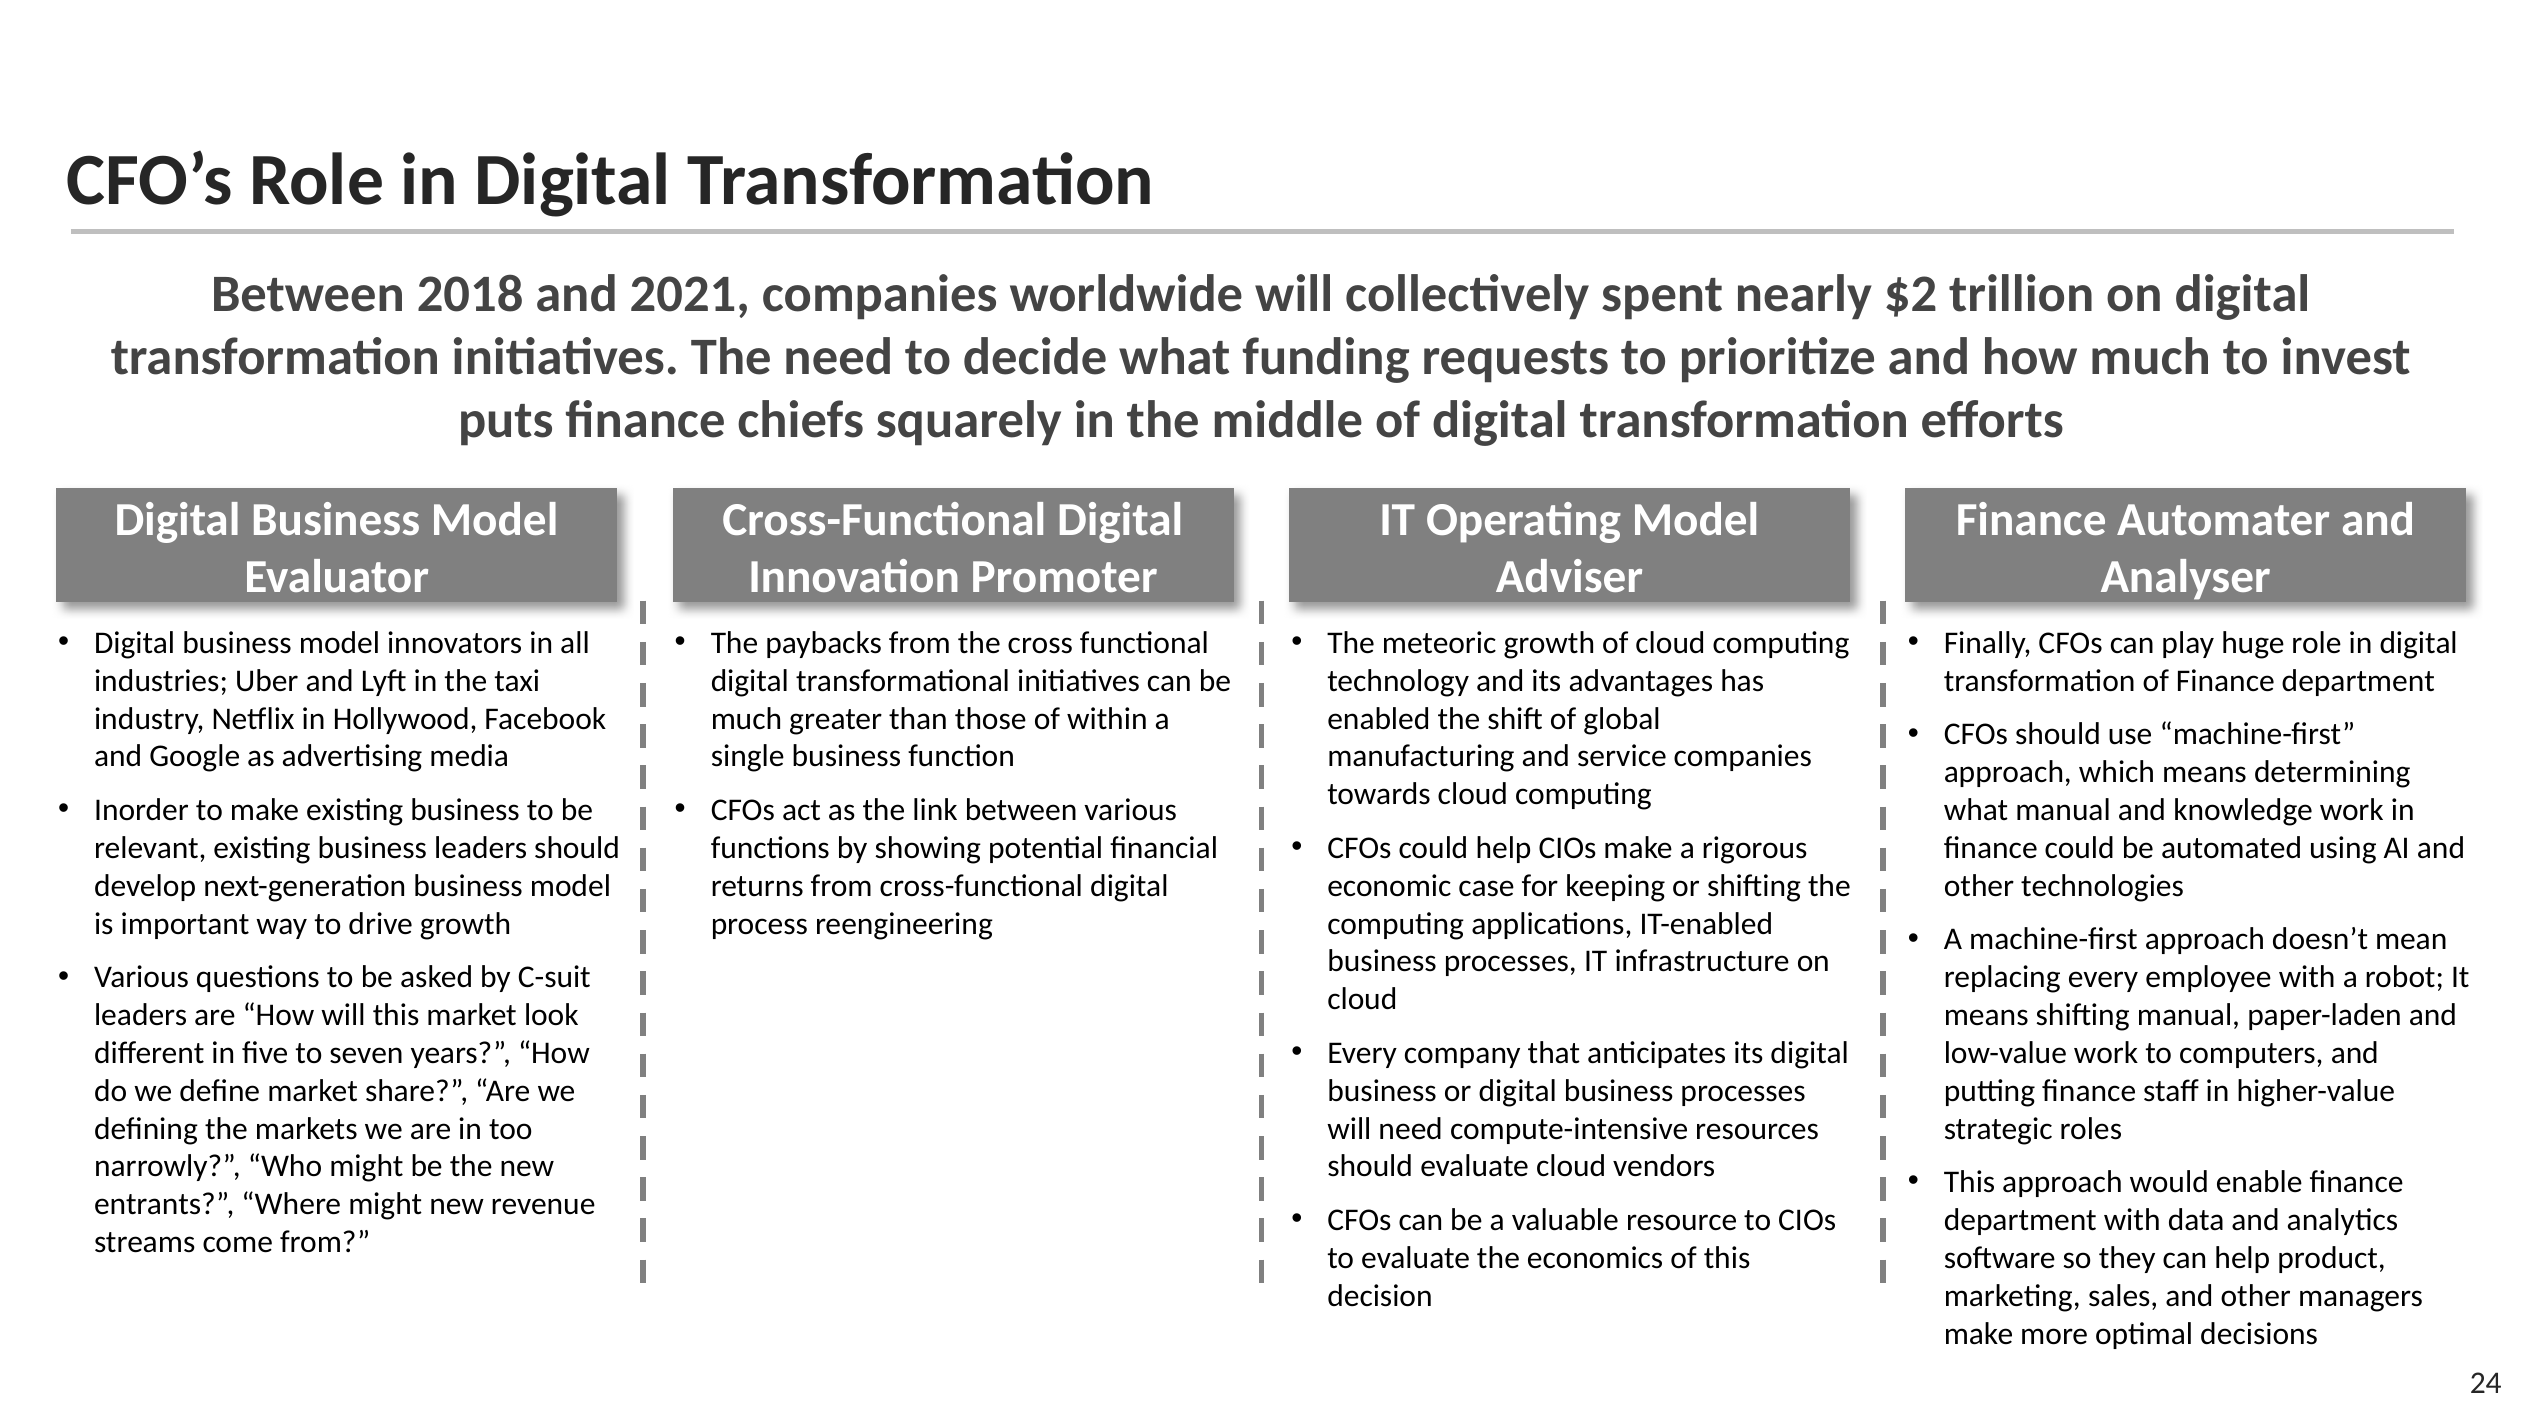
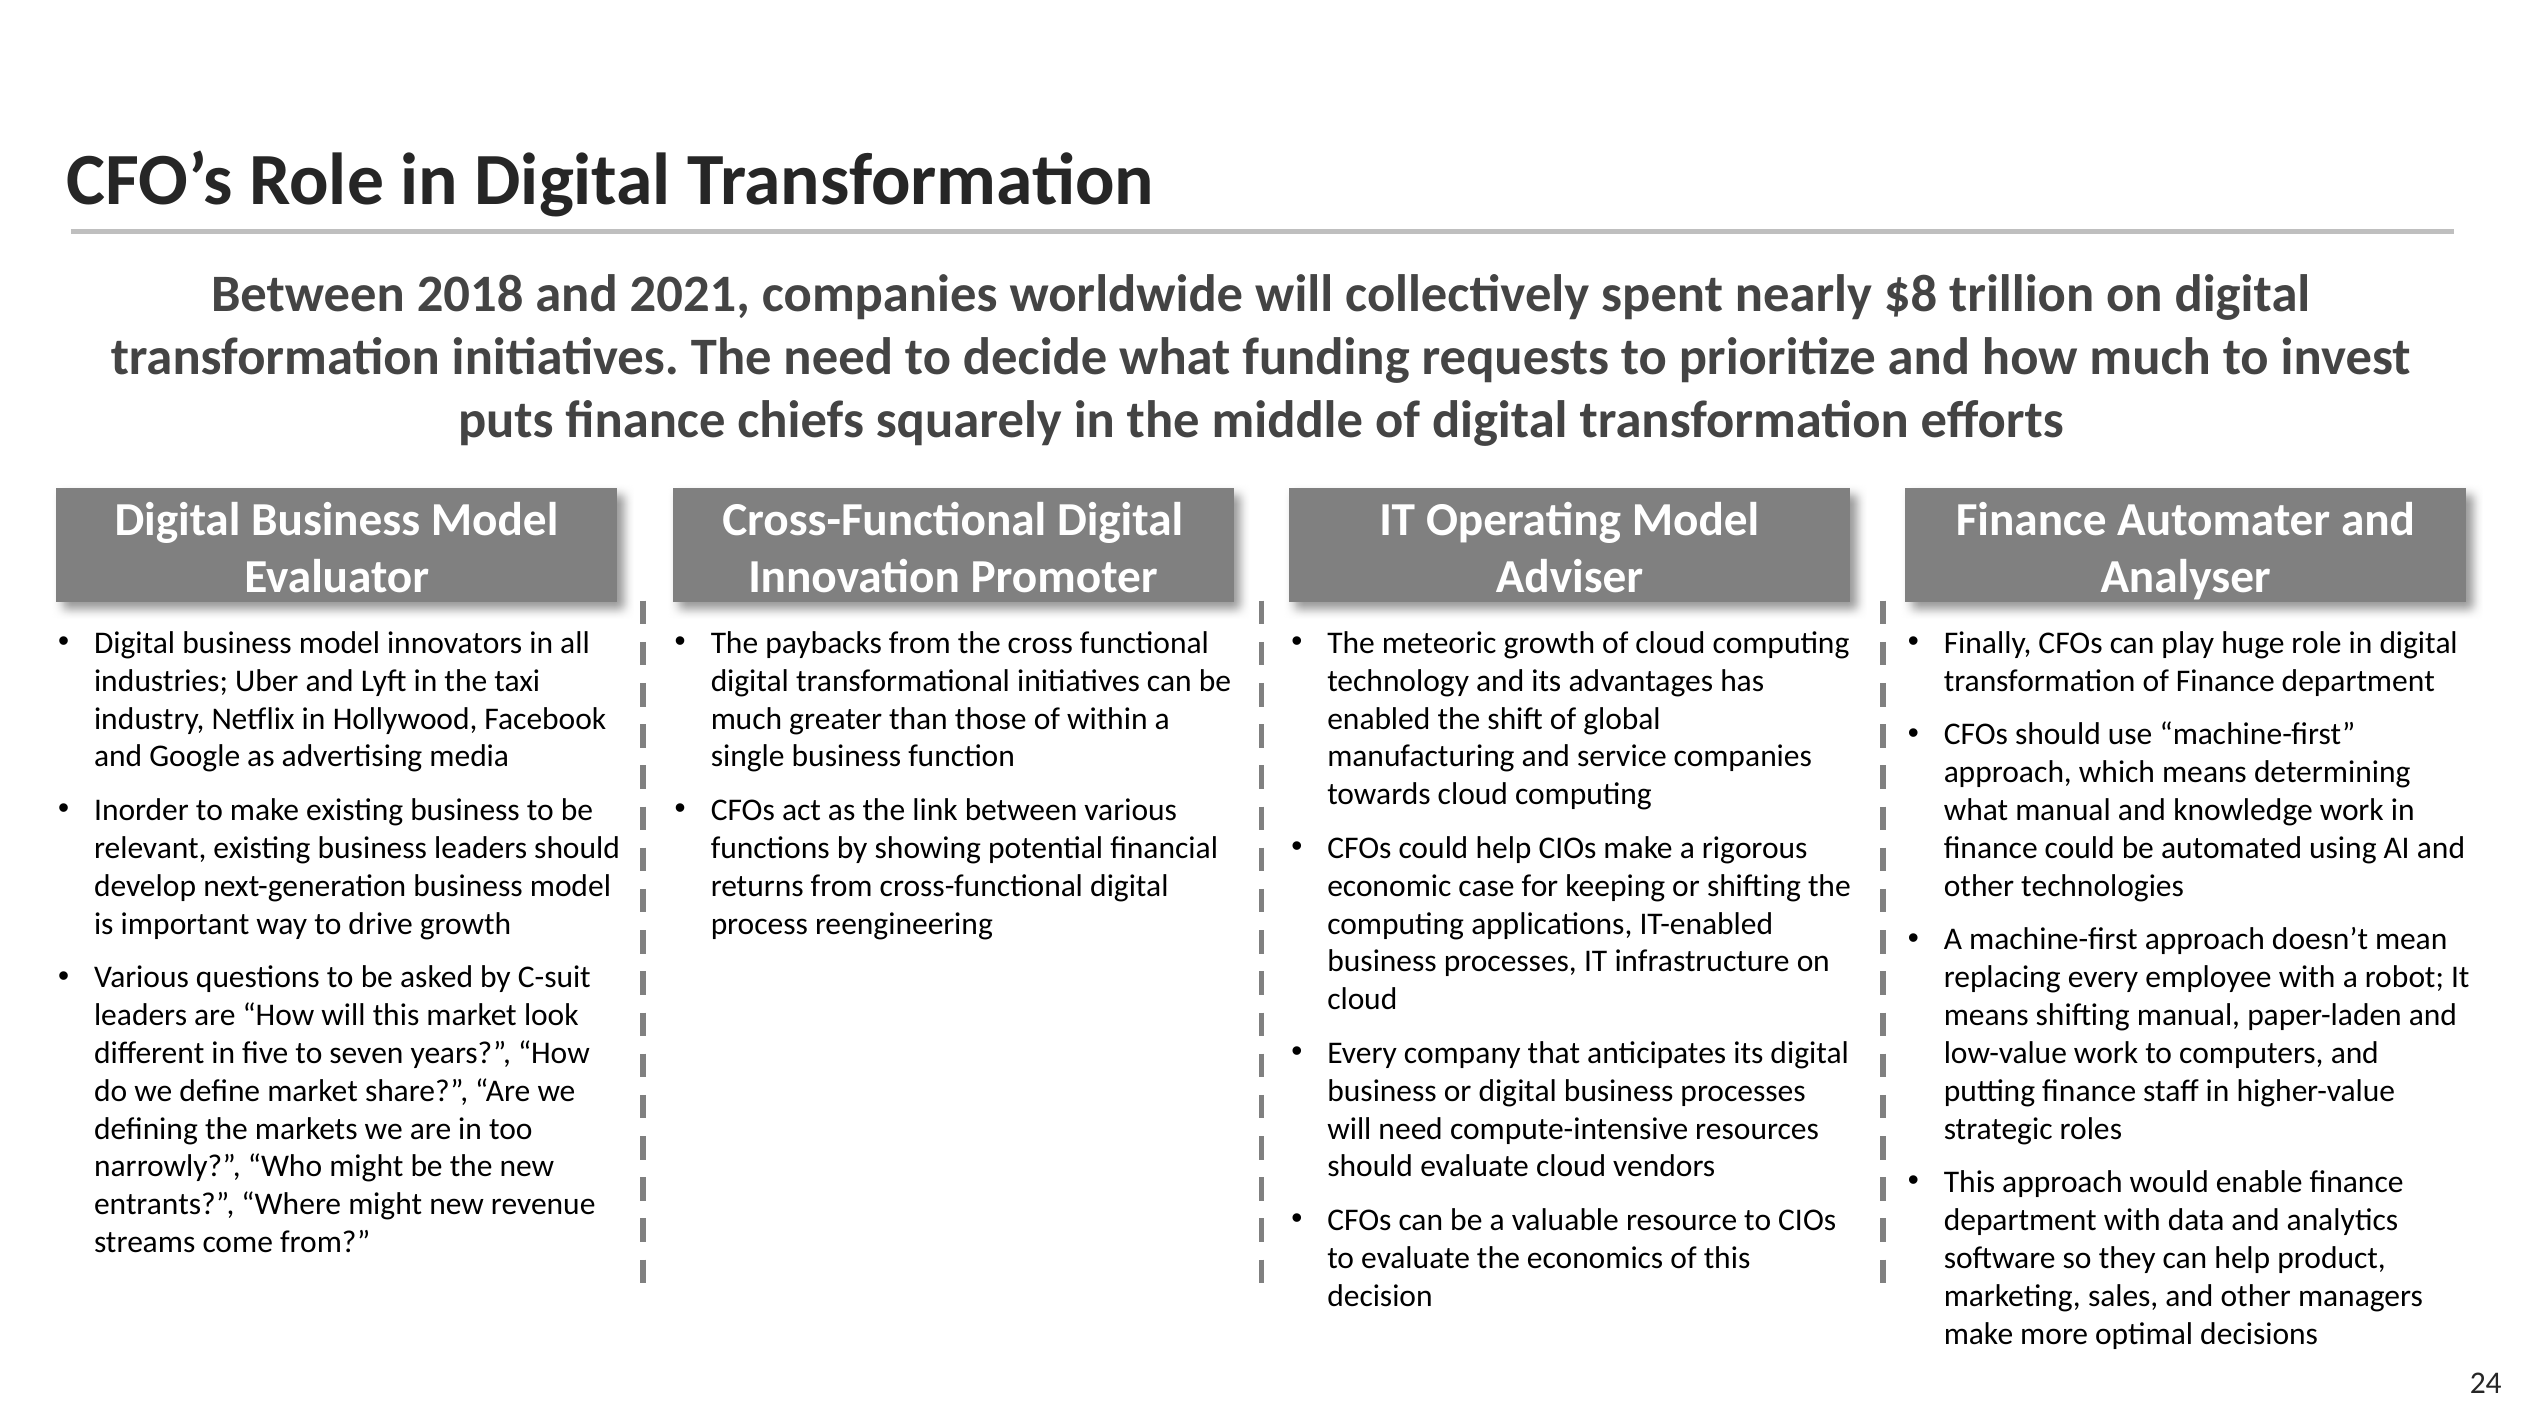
$2: $2 -> $8
